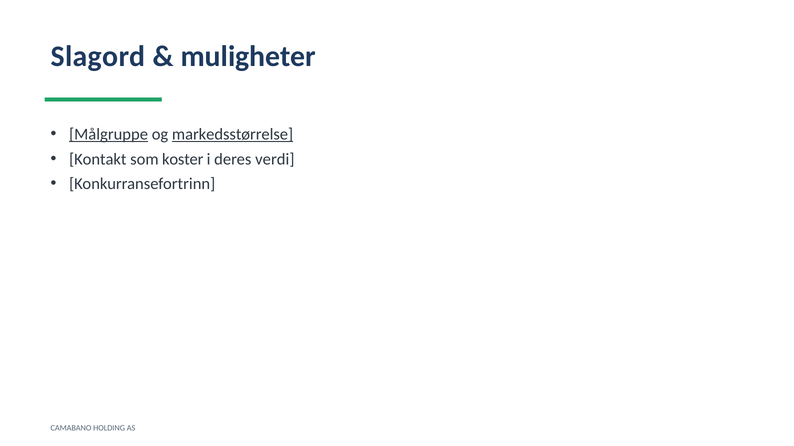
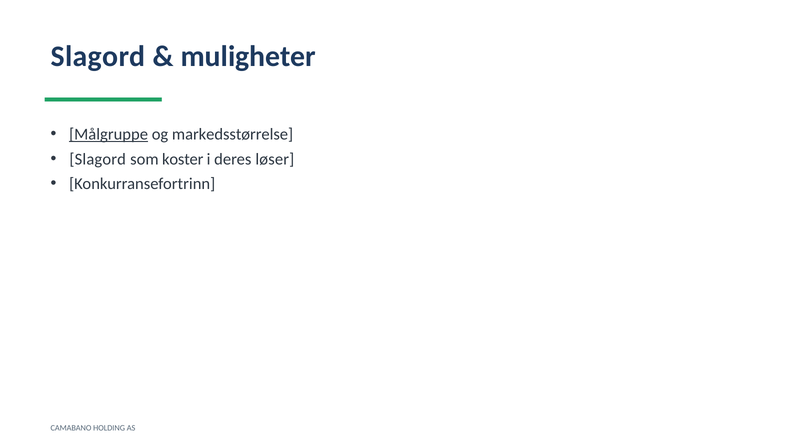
markedsstørrelse underline: present -> none
Kontakt at (98, 159): Kontakt -> Slagord
verdi: verdi -> løser
